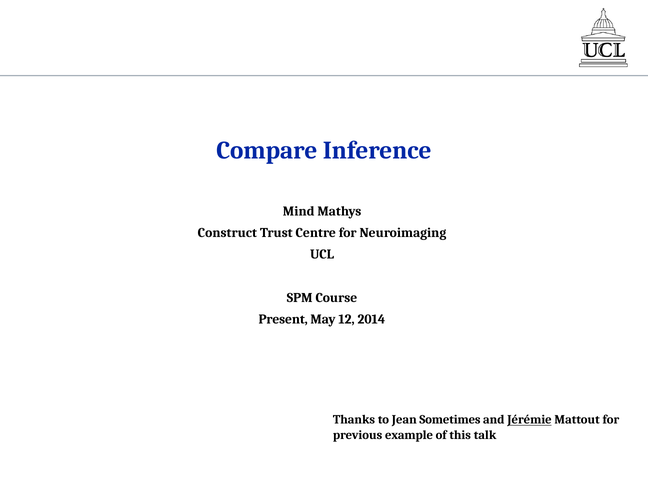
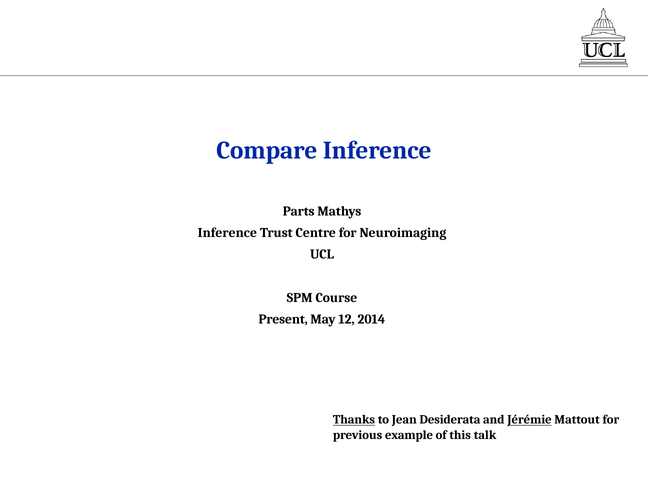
Mind: Mind -> Parts
Construct at (227, 233): Construct -> Inference
Thanks underline: none -> present
Sometimes: Sometimes -> Desiderata
